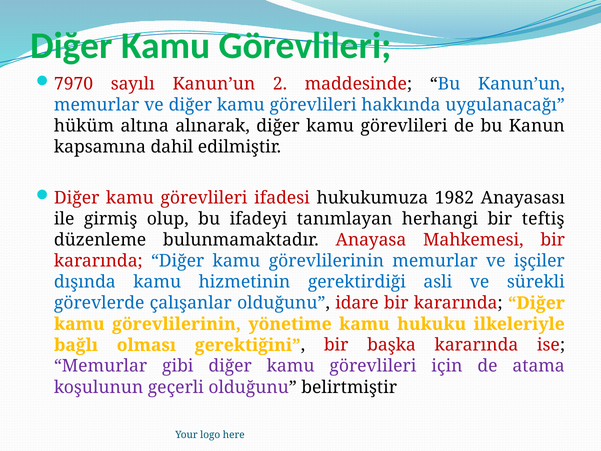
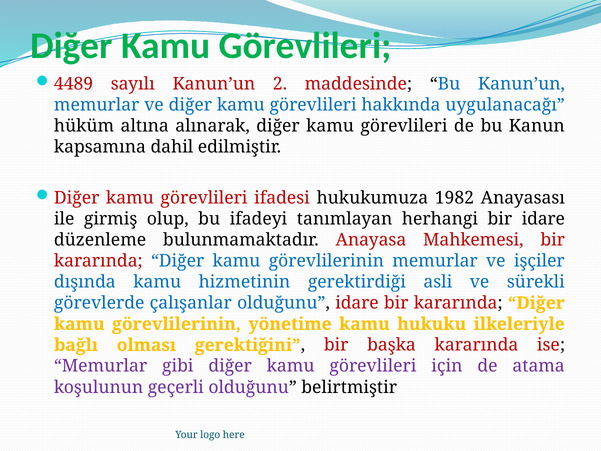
7970: 7970 -> 4489
bir teftiş: teftiş -> idare
